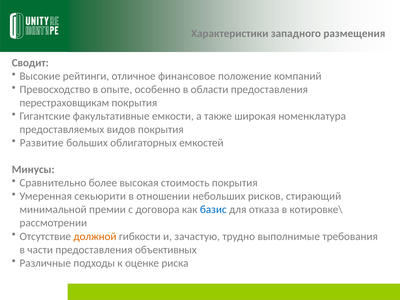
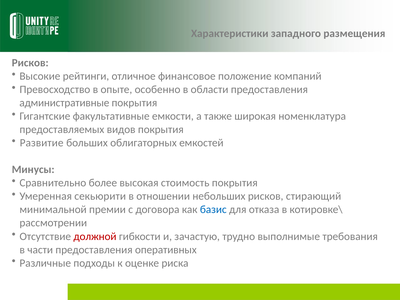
Сводит at (30, 63): Сводит -> Рисков
перестраховщикам: перестраховщикам -> административные
должной colour: orange -> red
объективных: объективных -> оперативных
